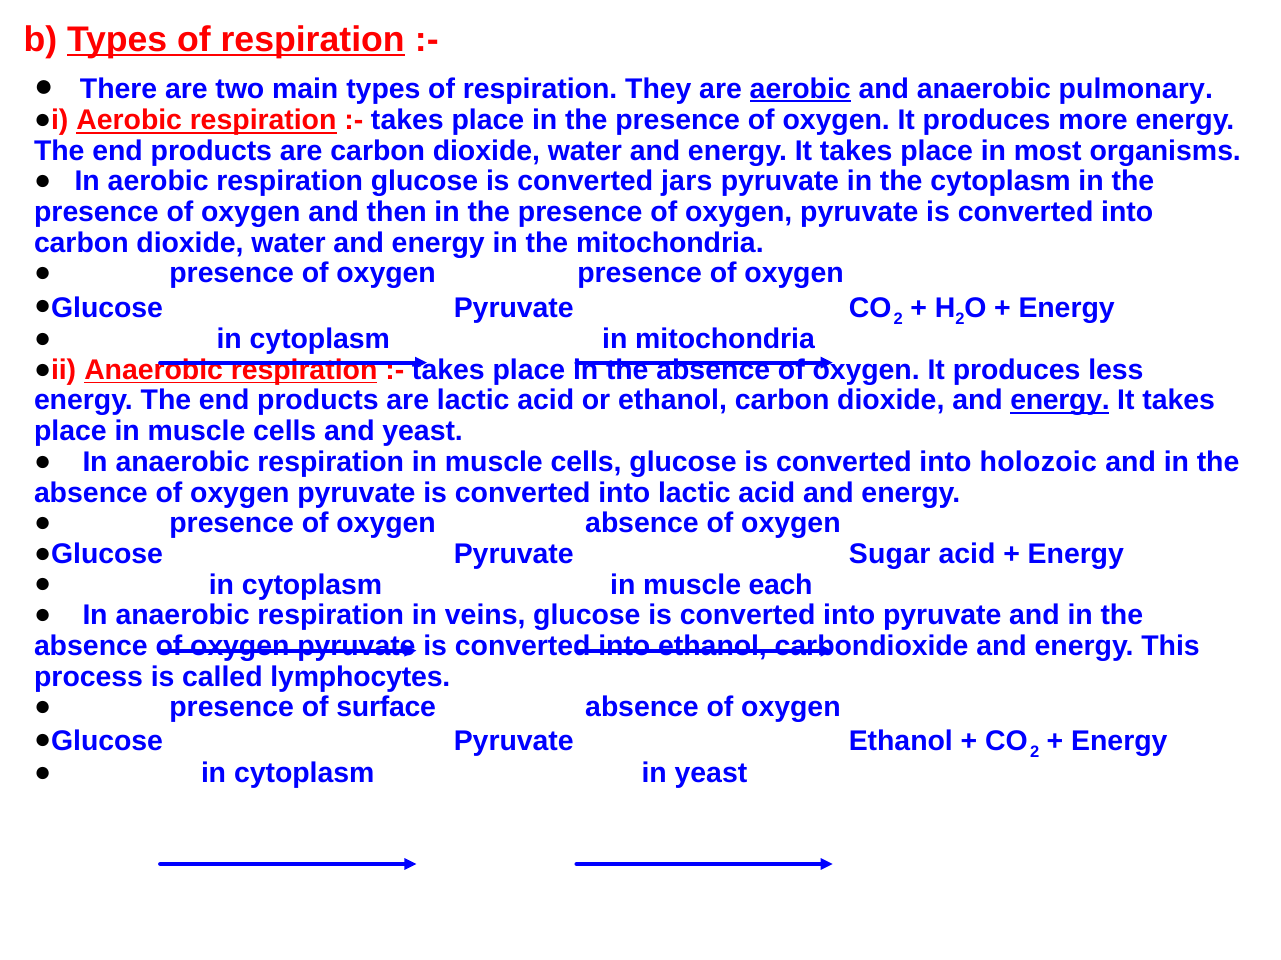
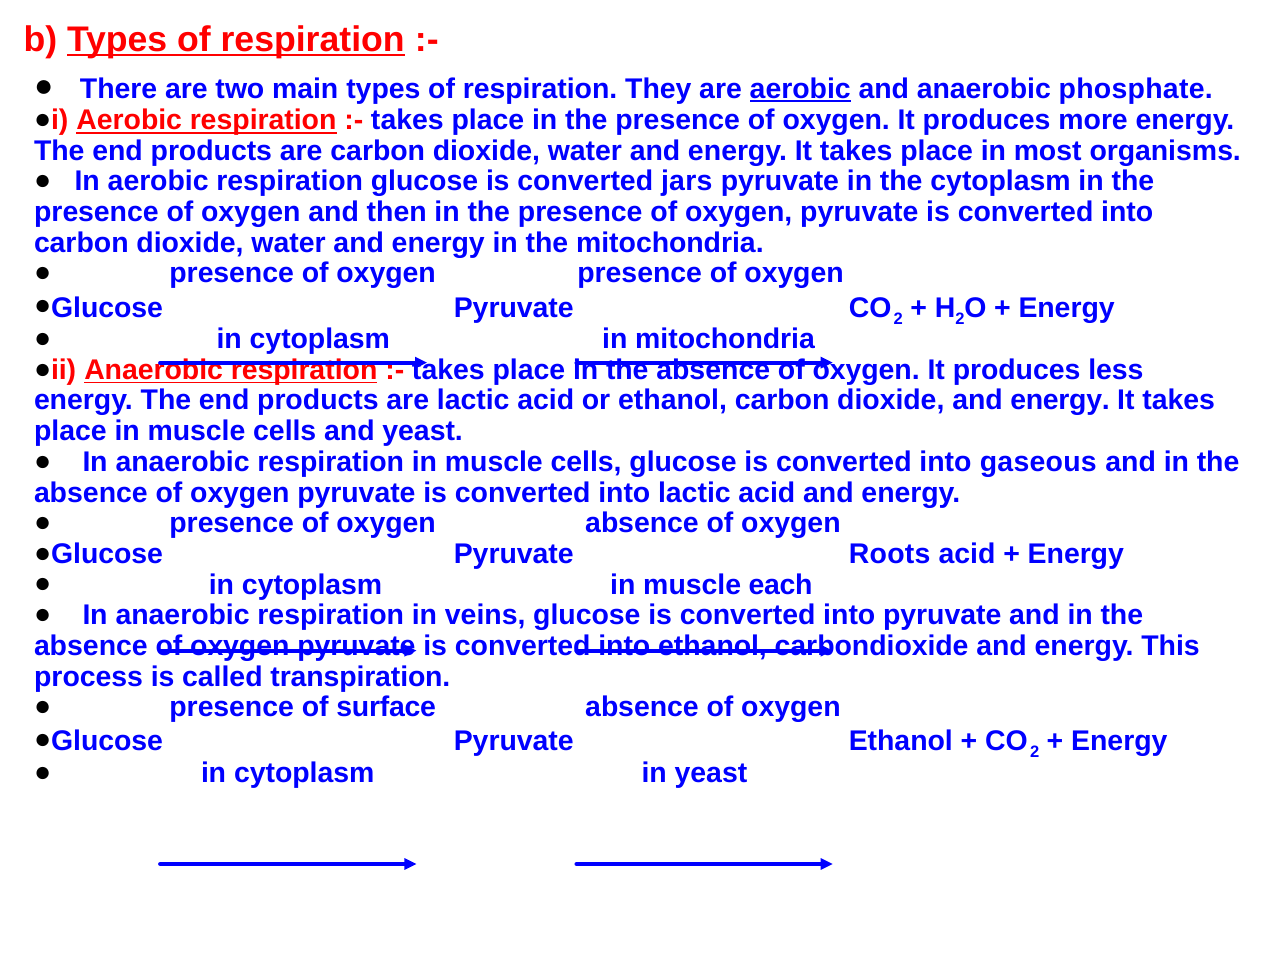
pulmonary: pulmonary -> phosphate
energy at (1060, 401) underline: present -> none
holozoic: holozoic -> gaseous
Sugar: Sugar -> Roots
lymphocytes: lymphocytes -> transpiration
